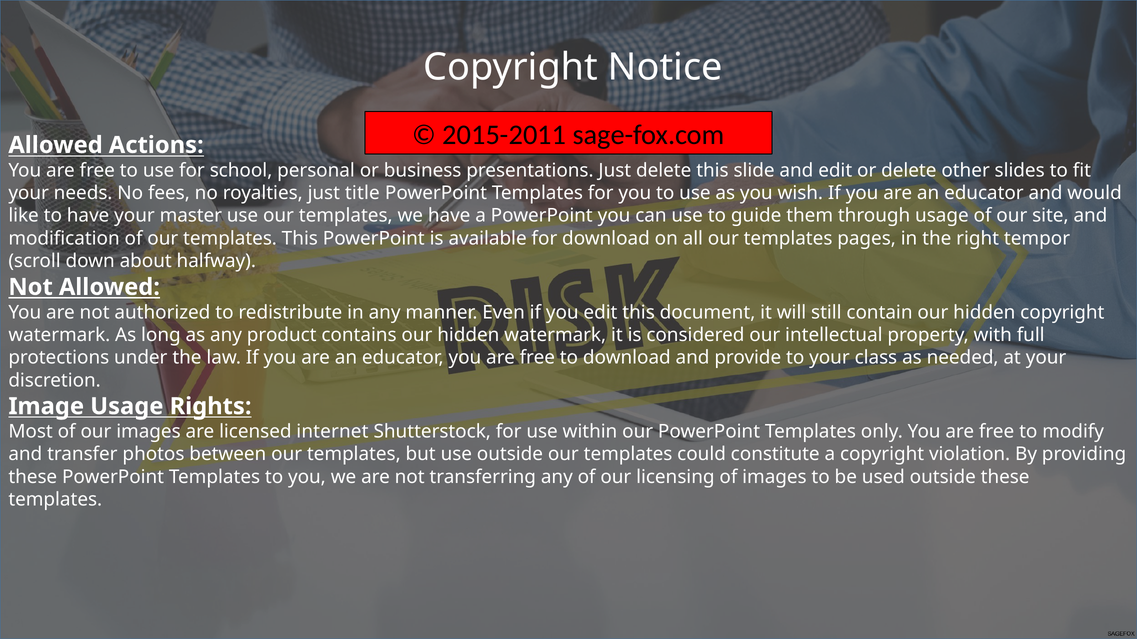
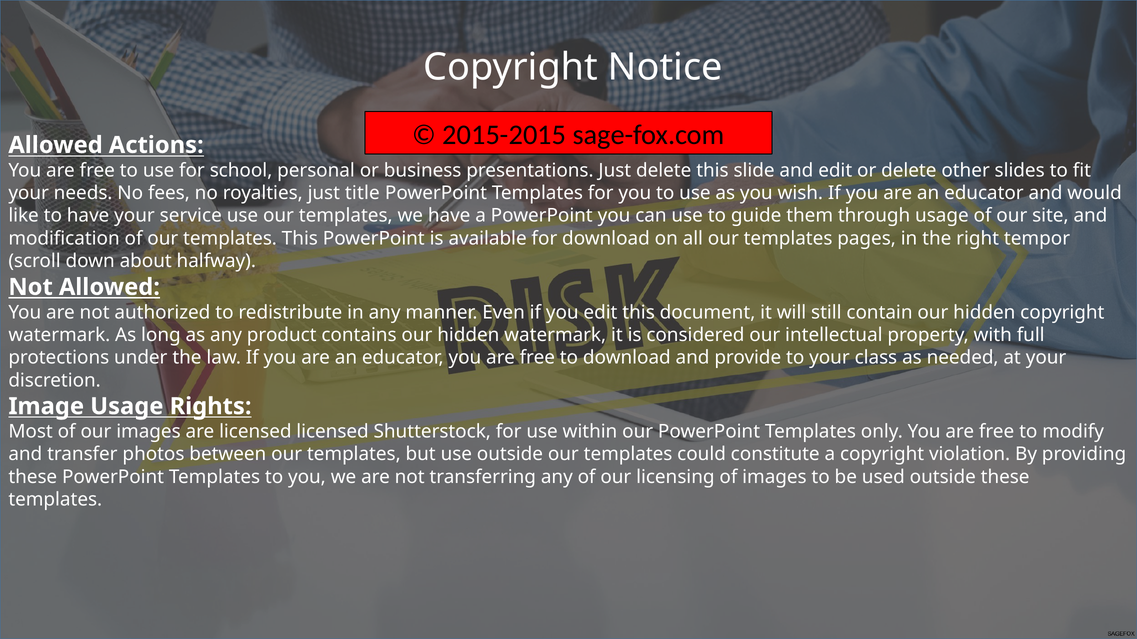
2015-2011: 2015-2011 -> 2015-2015
master: master -> service
licensed internet: internet -> licensed
